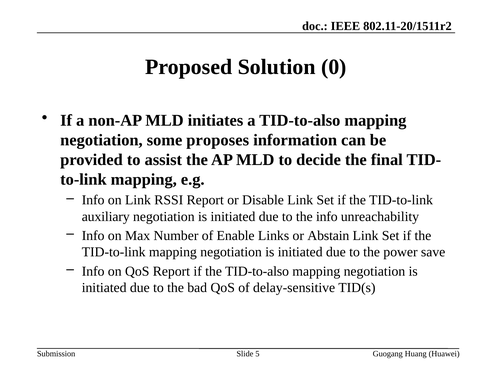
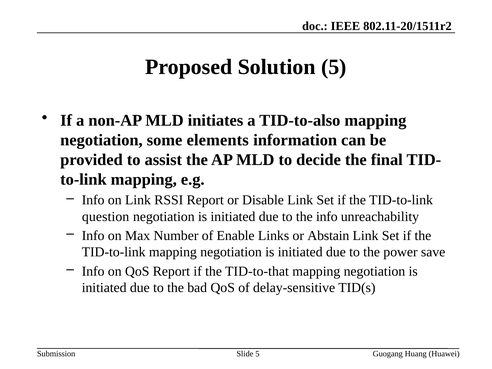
Solution 0: 0 -> 5
proposes: proposes -> elements
auxiliary: auxiliary -> question
the TID-to-also: TID-to-also -> TID-to-that
